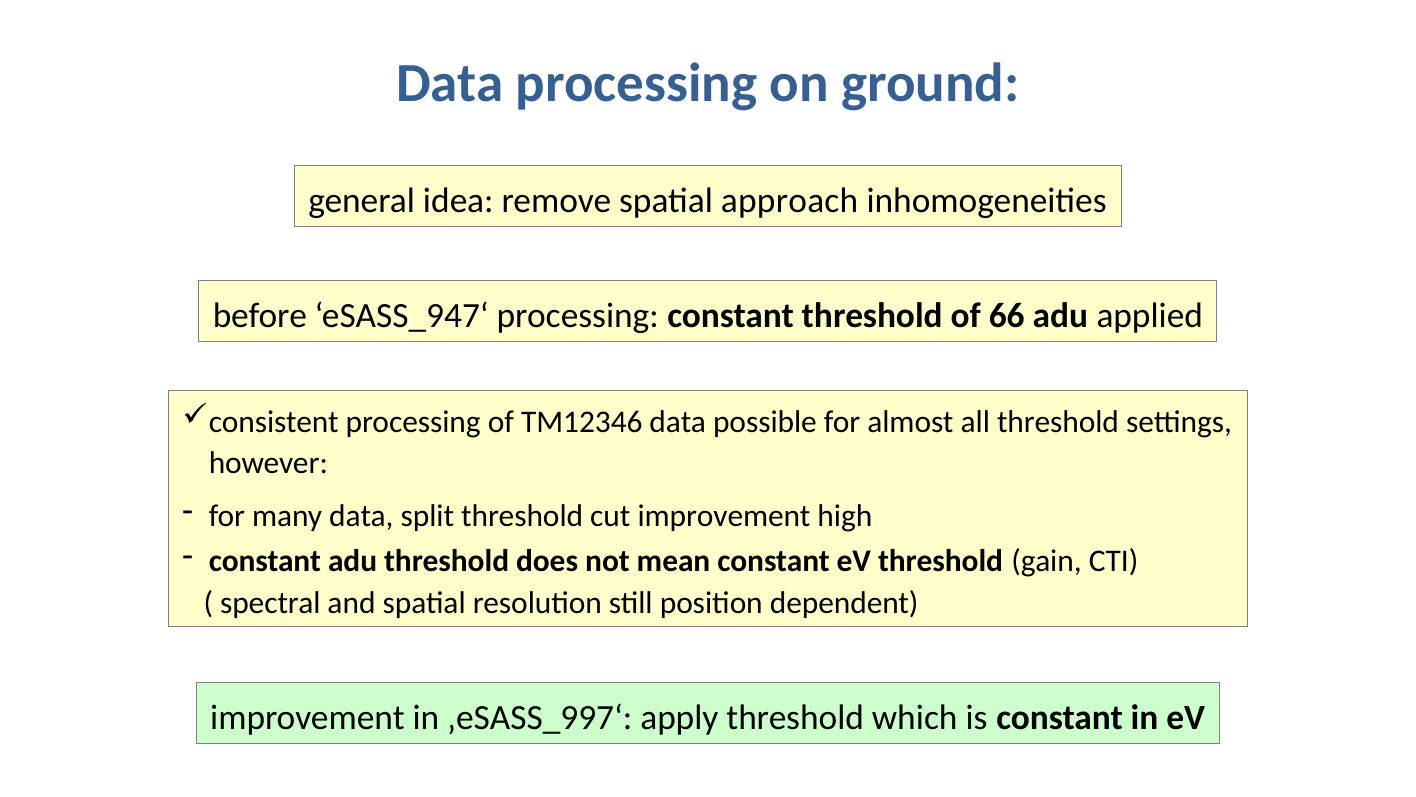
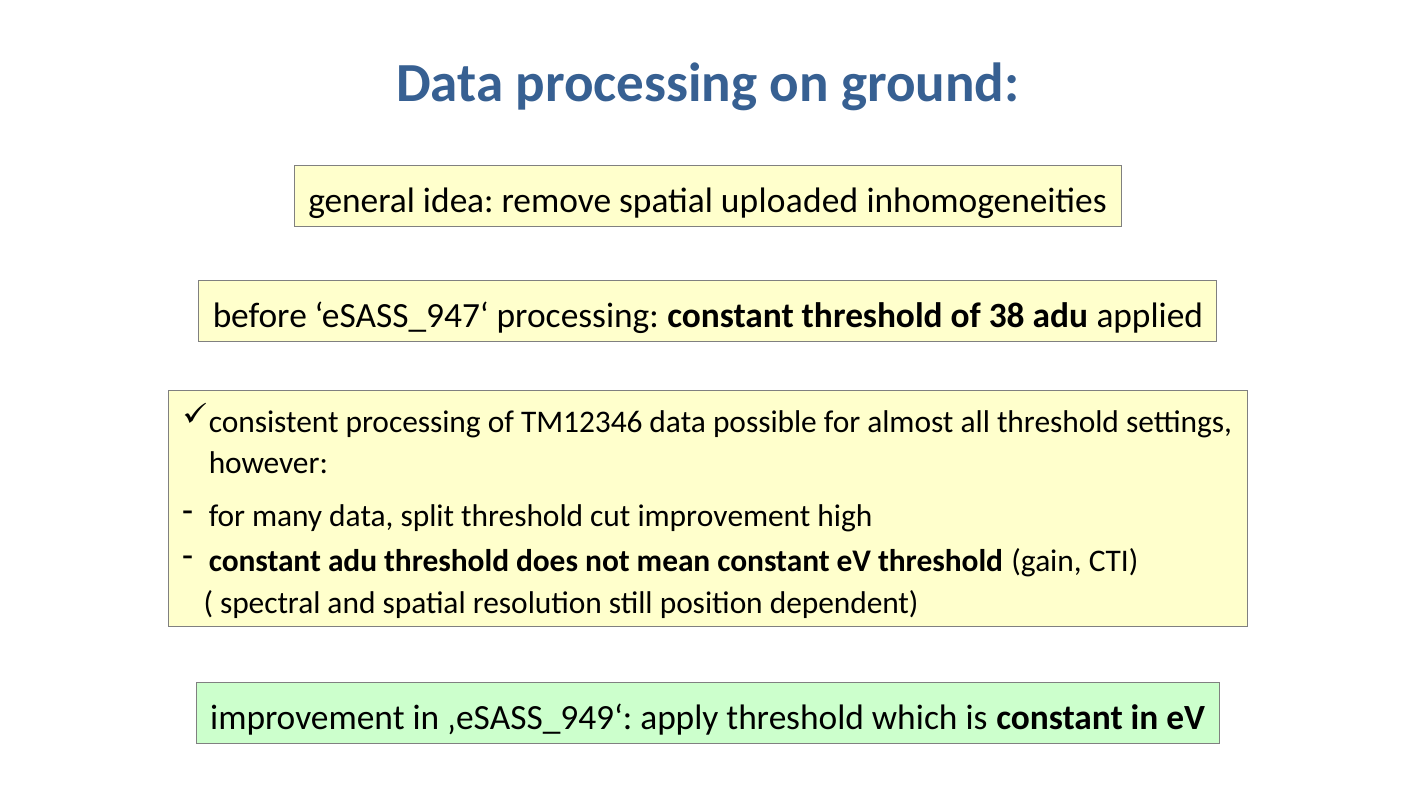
approach: approach -> uploaded
66: 66 -> 38
‚eSASS_997‘: ‚eSASS_997‘ -> ‚eSASS_949‘
